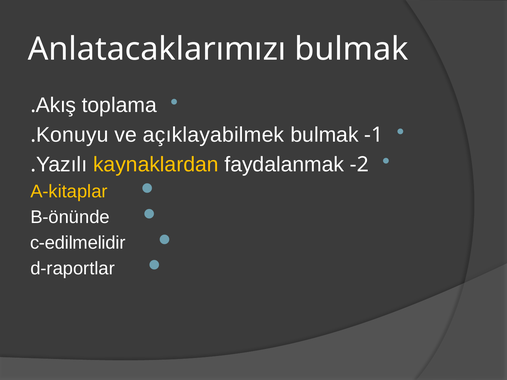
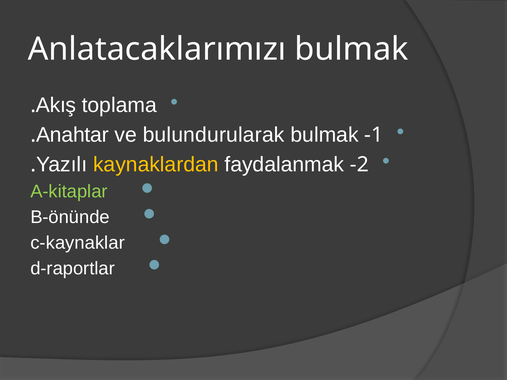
Konuyu: Konuyu -> Anahtar
açıklayabilmek: açıklayabilmek -> bulundurularak
A-kitaplar colour: yellow -> light green
c-edilmelidir: c-edilmelidir -> c-kaynaklar
